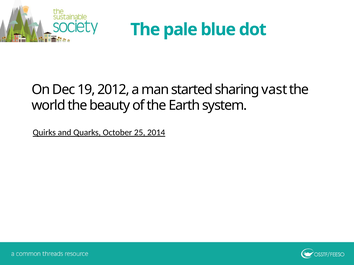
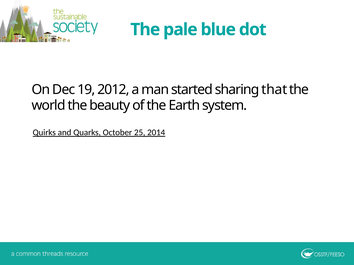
vast: vast -> that
